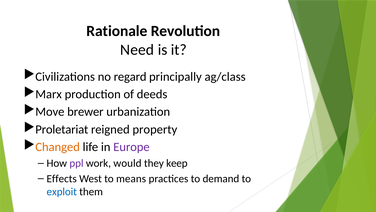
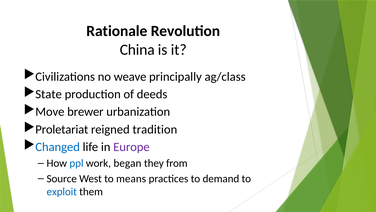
Need: Need -> China
regard: regard -> weave
Marx: Marx -> State
property: property -> tradition
Changed colour: orange -> blue
ppl colour: purple -> blue
would: would -> began
keep: keep -> from
Effects: Effects -> Source
